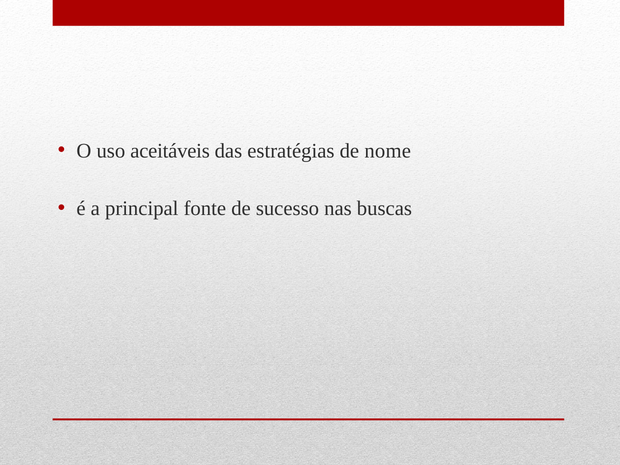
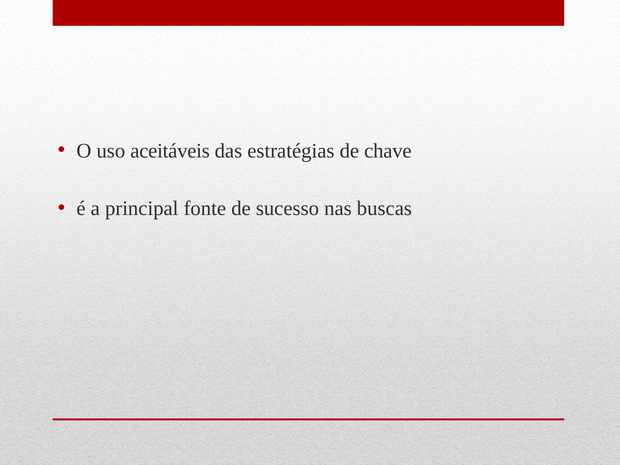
nome: nome -> chave
